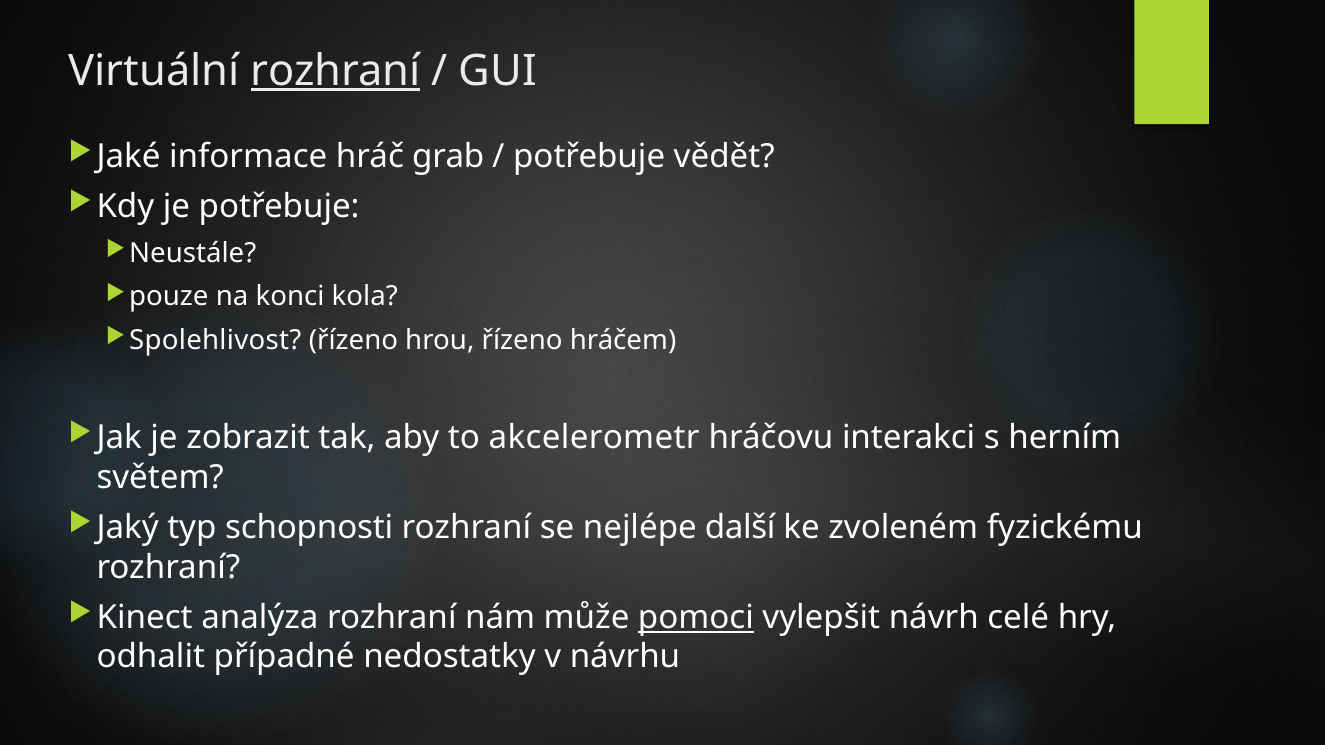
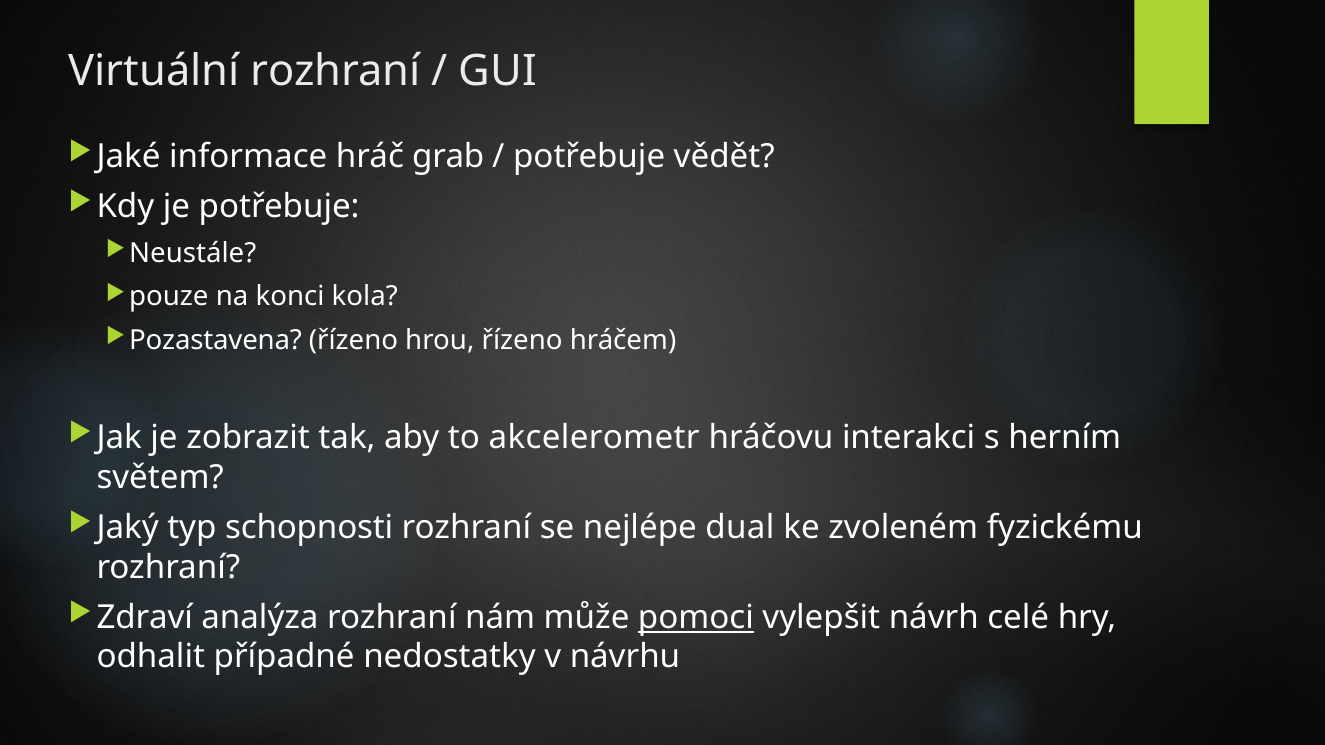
rozhraní at (336, 71) underline: present -> none
Spolehlivost: Spolehlivost -> Pozastavena
další: další -> dual
Kinect: Kinect -> Zdraví
